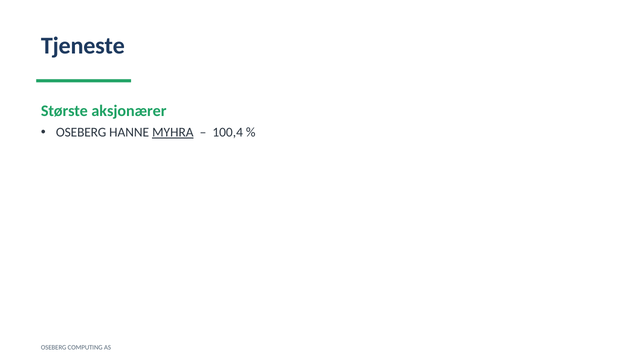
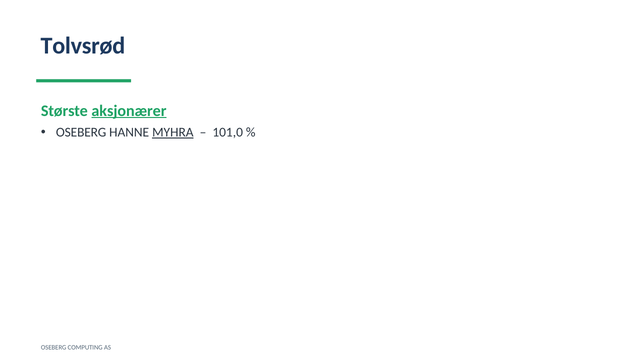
Tjeneste: Tjeneste -> Tolvsrød
aksjonærer underline: none -> present
100,4: 100,4 -> 101,0
